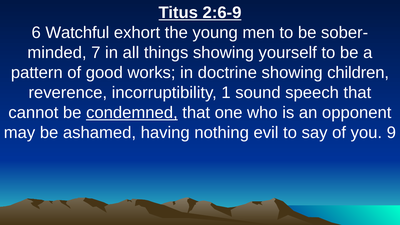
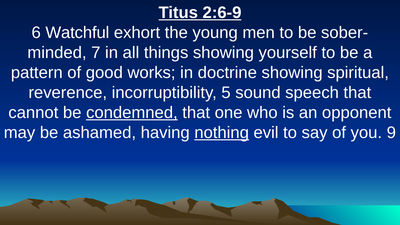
children: children -> spiritual
1: 1 -> 5
nothing underline: none -> present
